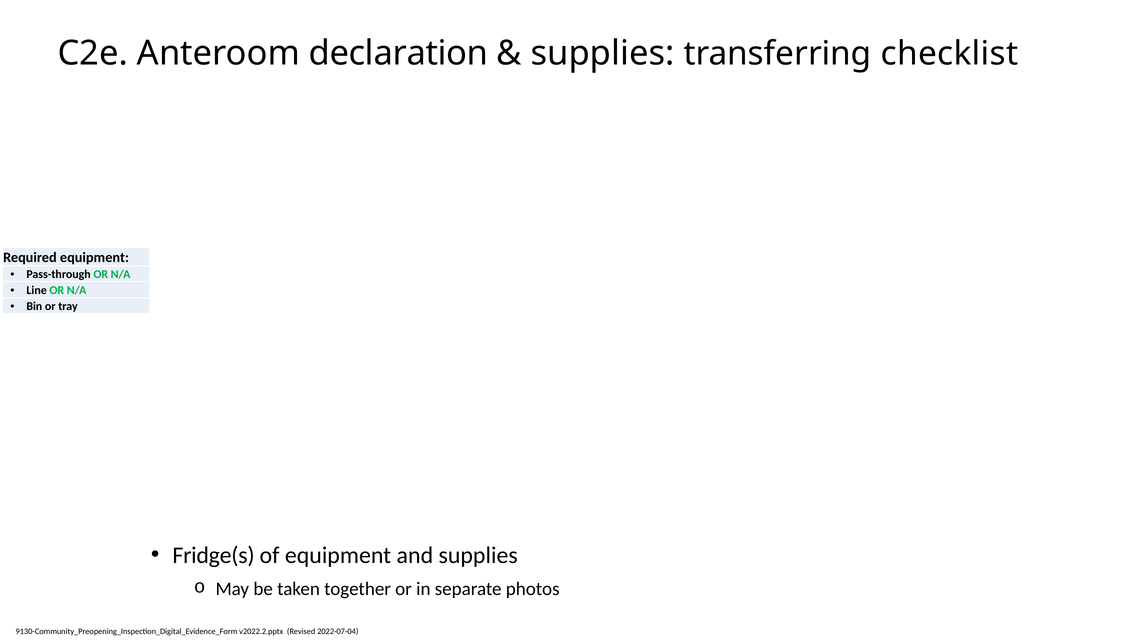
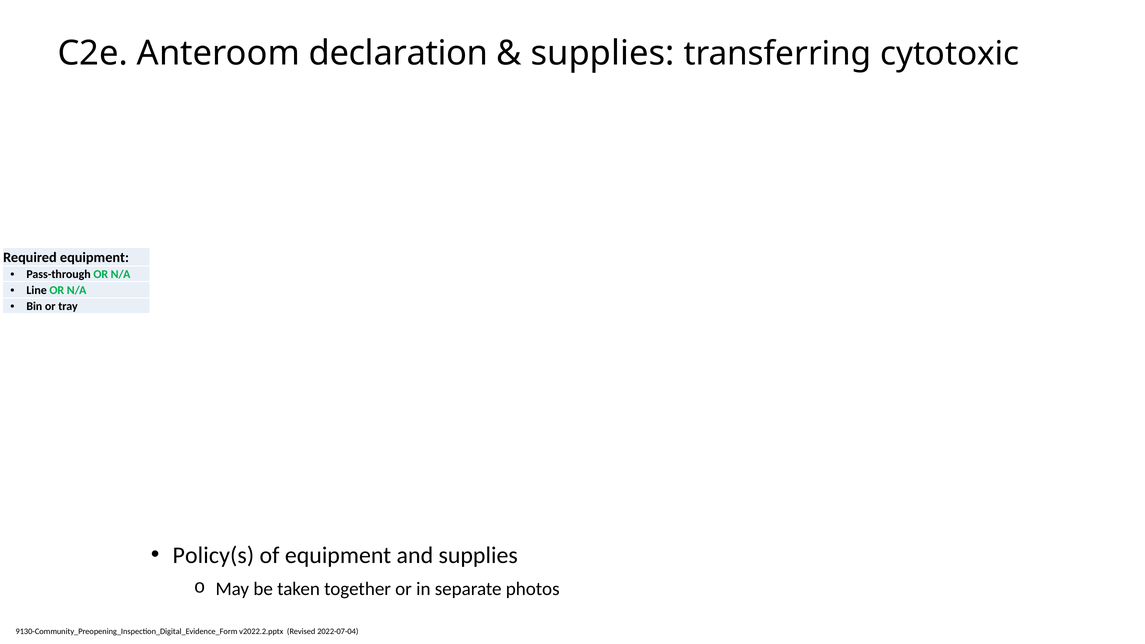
checklist: checklist -> cytotoxic
Fridge(s: Fridge(s -> Policy(s
